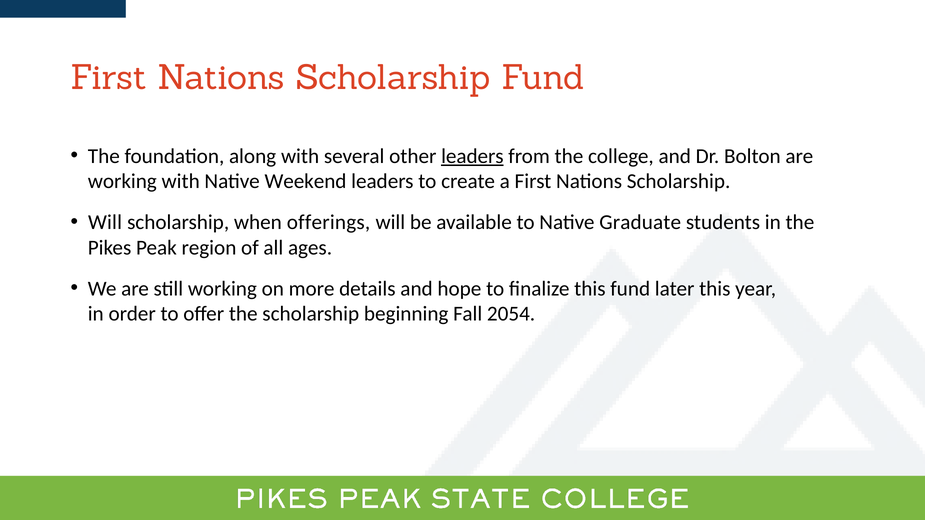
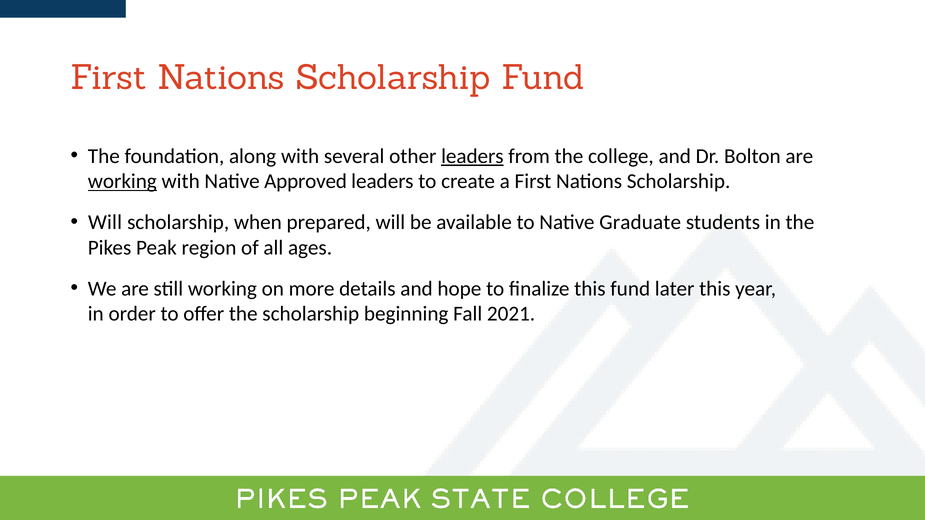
working at (122, 182) underline: none -> present
Weekend: Weekend -> Approved
offerings: offerings -> prepared
2054: 2054 -> 2021
